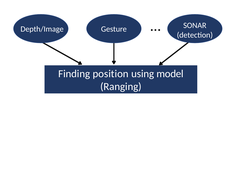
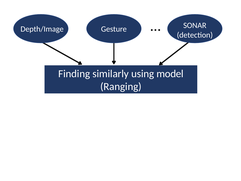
position: position -> similarly
